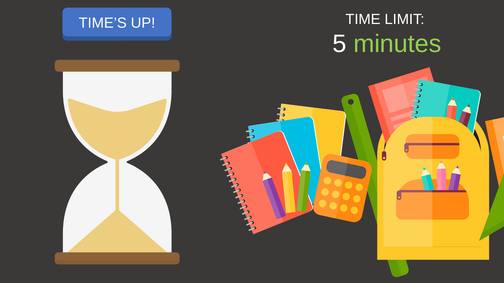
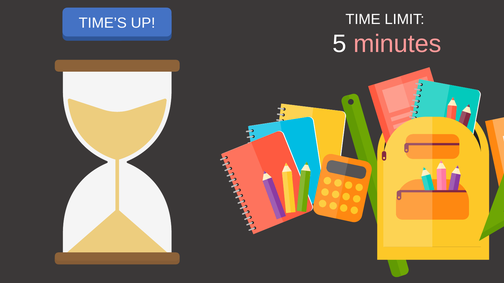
minutes colour: light green -> pink
